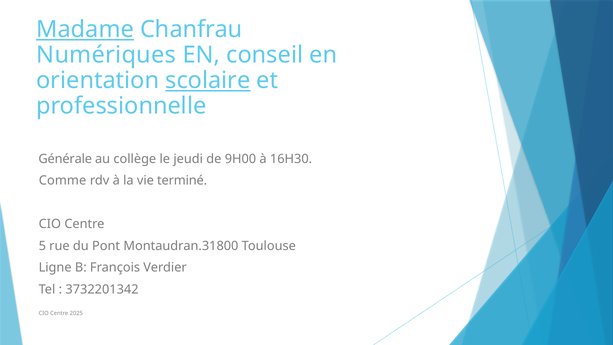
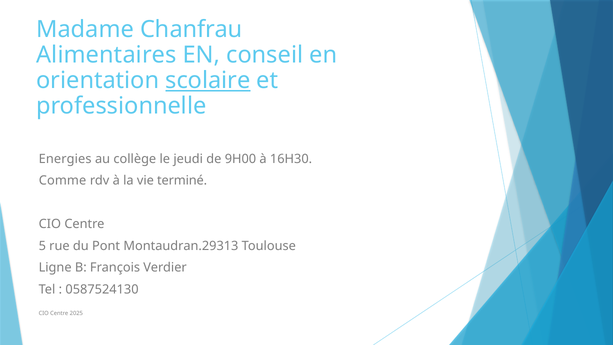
Madame underline: present -> none
Numériques: Numériques -> Alimentaires
Générale: Générale -> Energies
Montaudran.31800: Montaudran.31800 -> Montaudran.29313
3732201342: 3732201342 -> 0587524130
